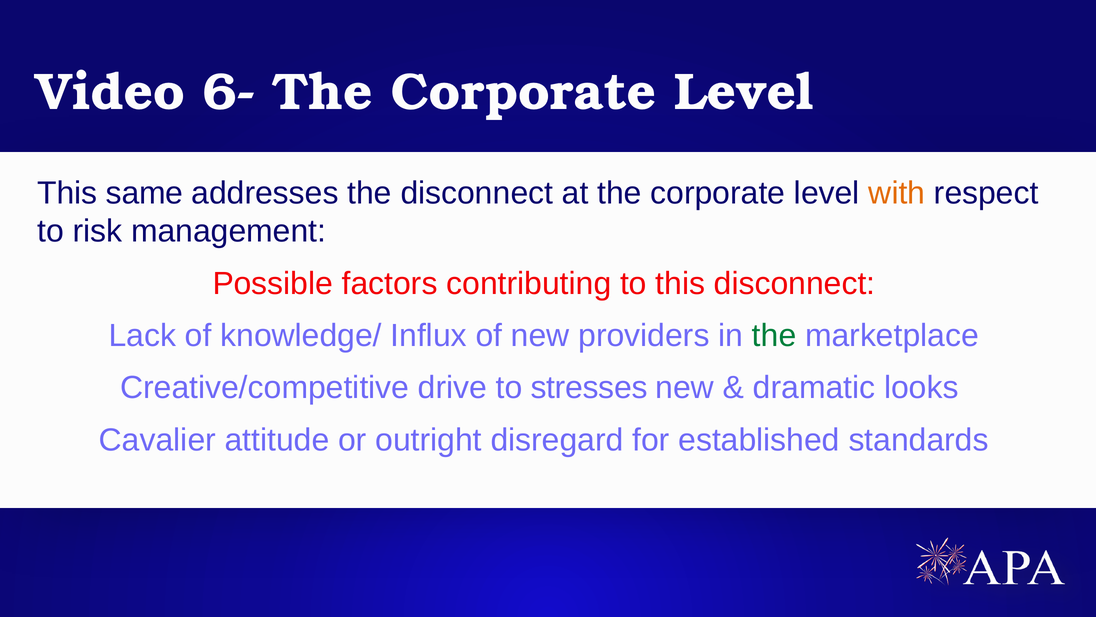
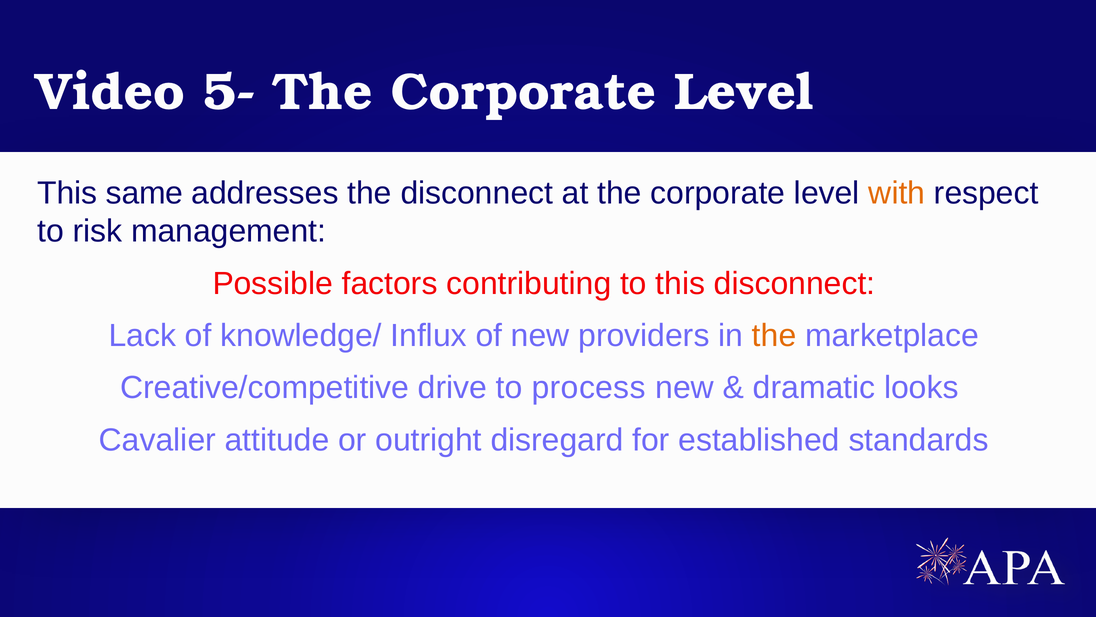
6-: 6- -> 5-
the at (774, 335) colour: green -> orange
stresses: stresses -> process
